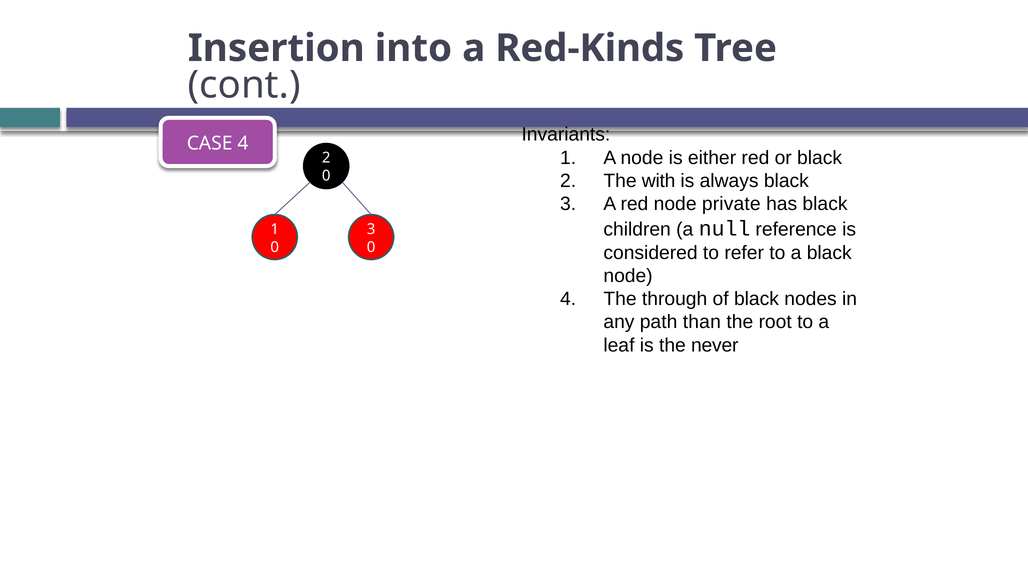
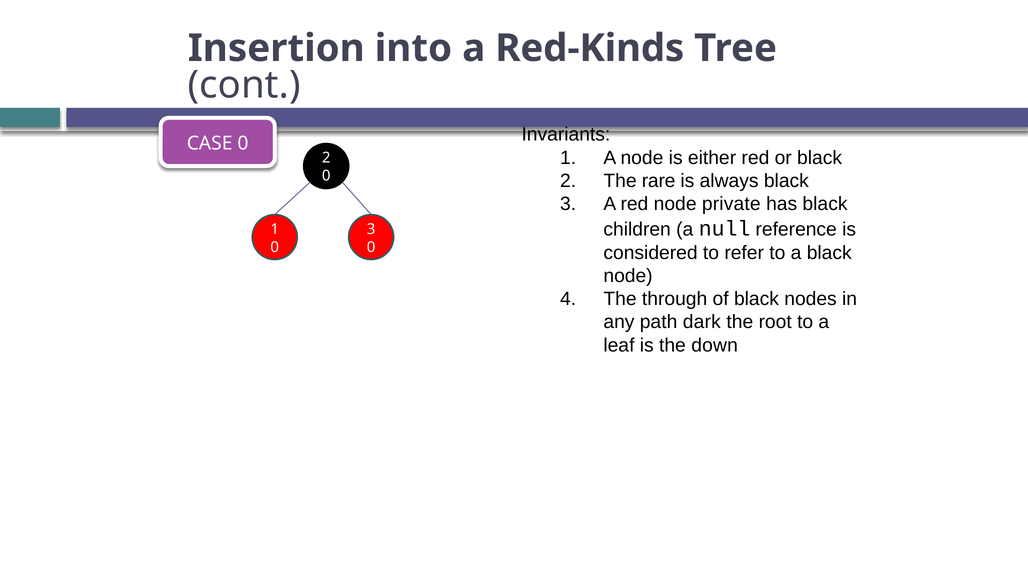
CASE 4: 4 -> 0
with: with -> rare
than: than -> dark
never: never -> down
